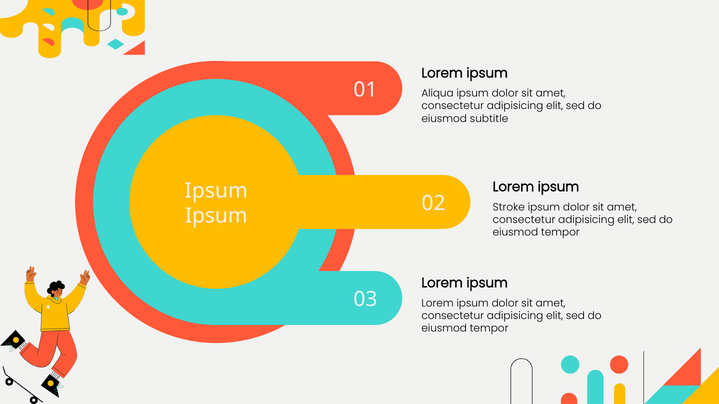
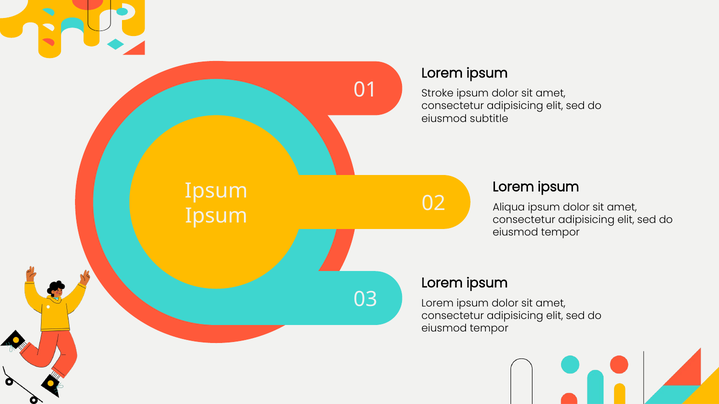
Aliqua: Aliqua -> Stroke
Stroke: Stroke -> Aliqua
